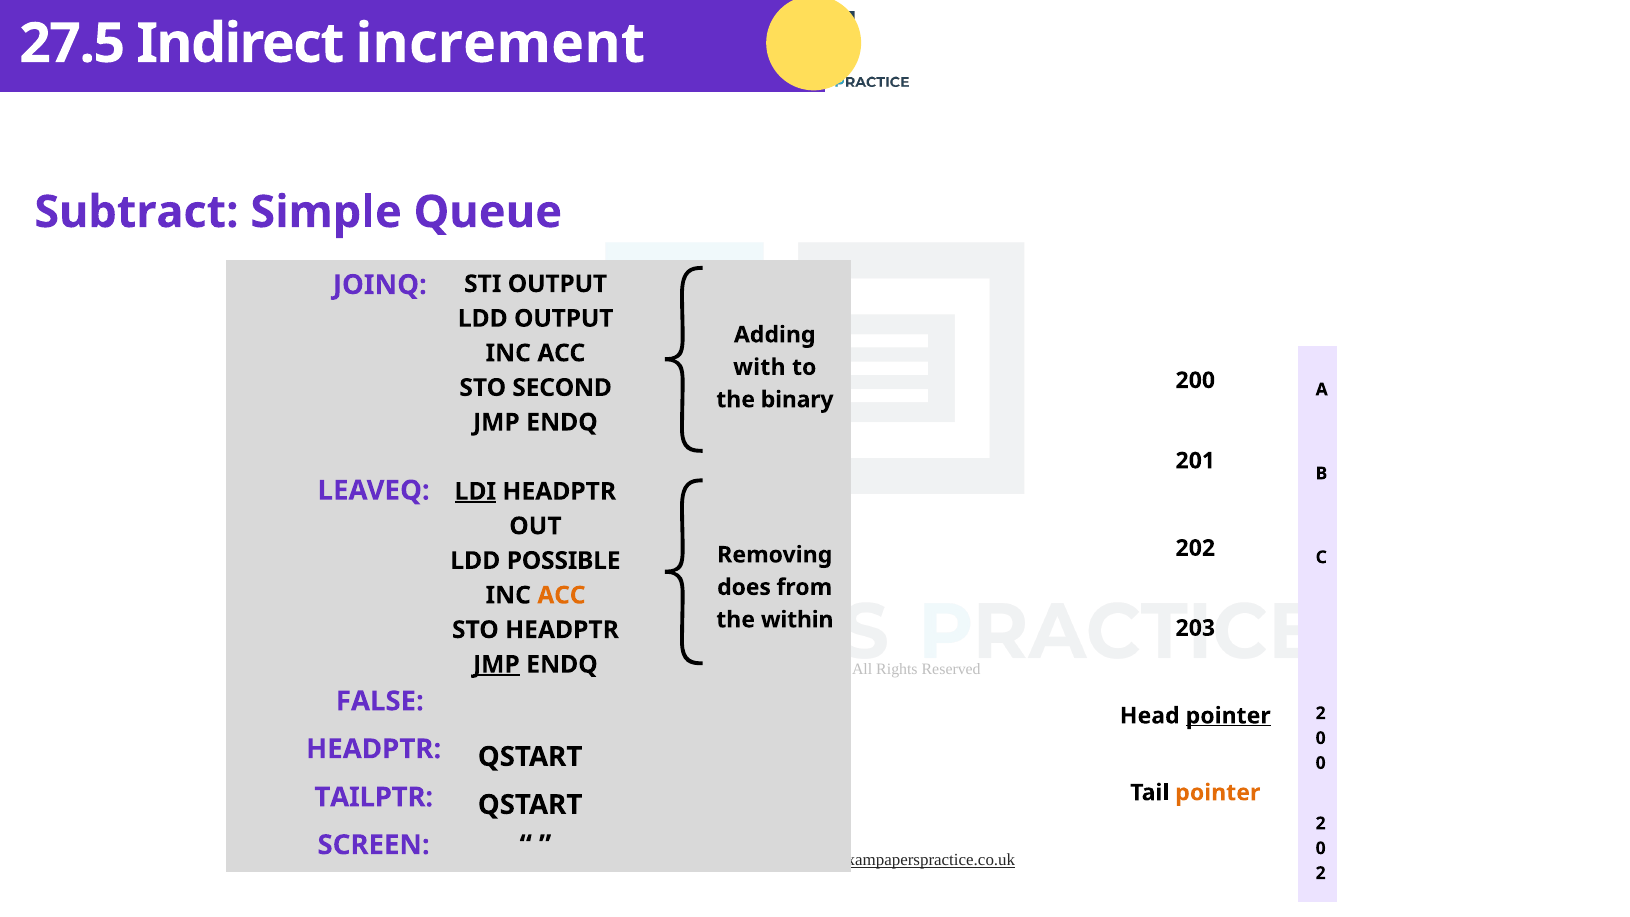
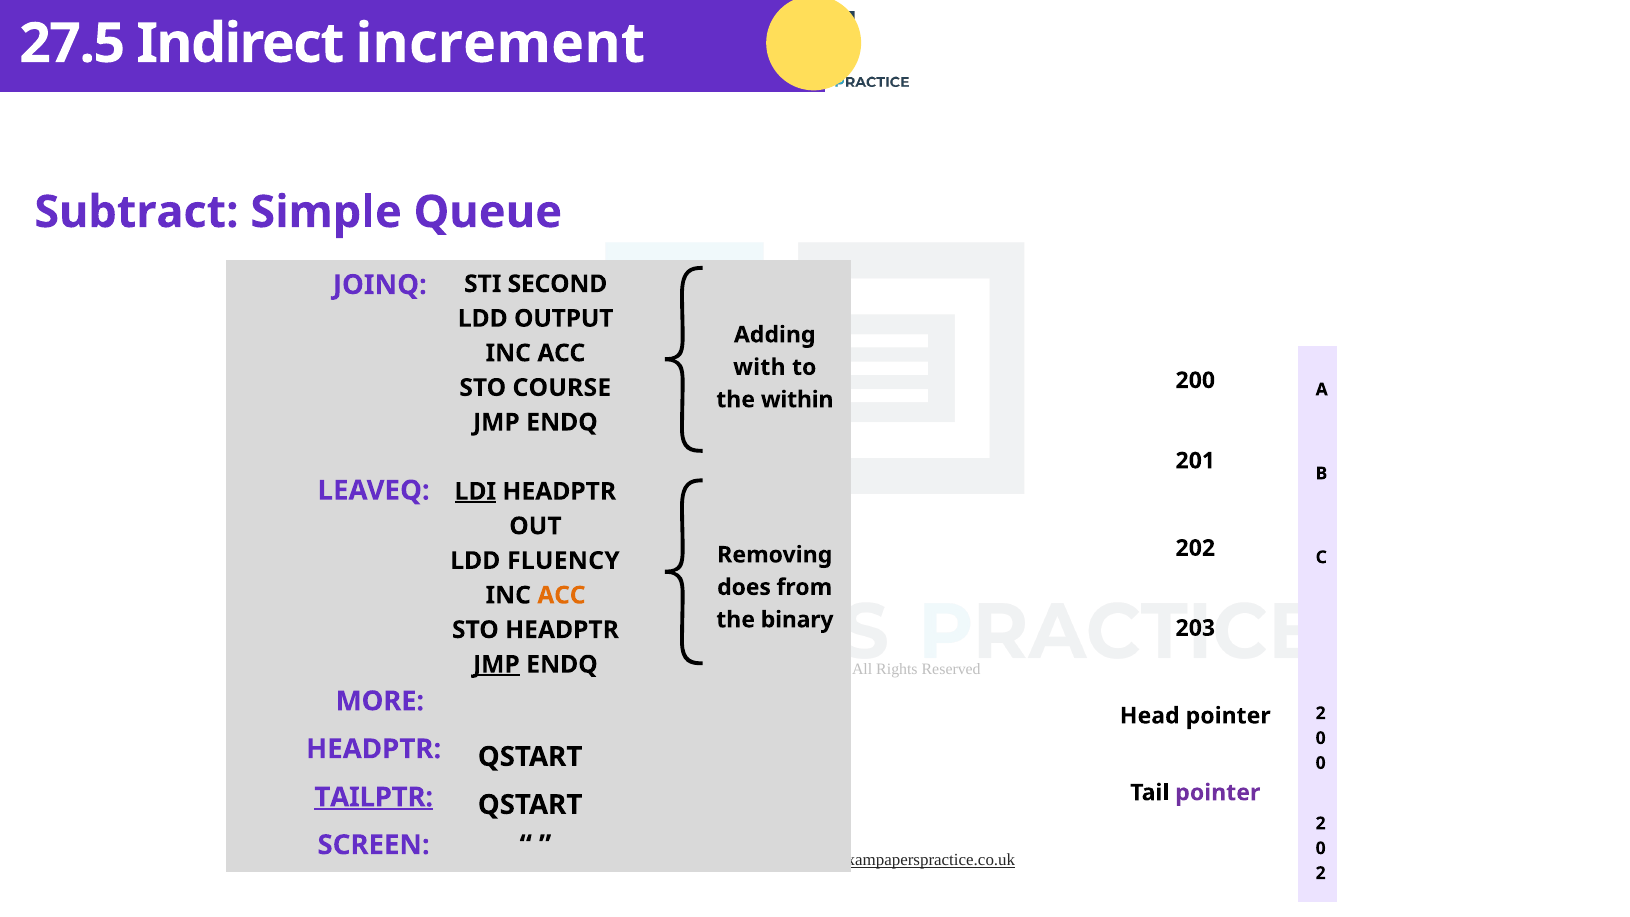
STI OUTPUT: OUTPUT -> SECOND
SECOND: SECOND -> COURSE
binary: binary -> within
POSSIBLE: POSSIBLE -> FLUENCY
within: within -> binary
FALSE at (380, 701): FALSE -> MORE
pointer at (1228, 716) underline: present -> none
pointer at (1218, 793) colour: orange -> purple
TAILPTR underline: none -> present
